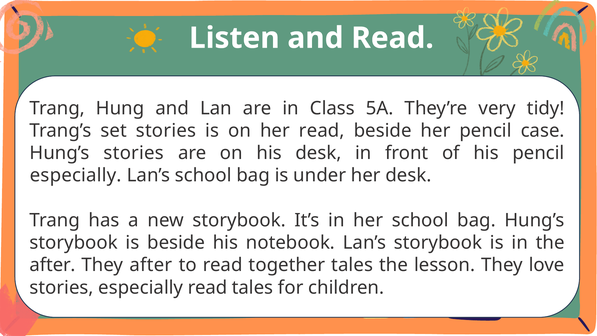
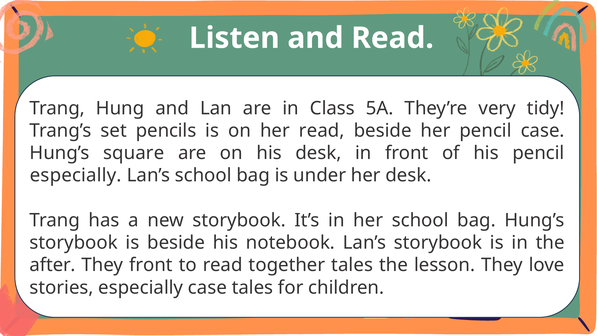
set stories: stories -> pencils
Hung’s stories: stories -> square
They after: after -> front
especially read: read -> case
